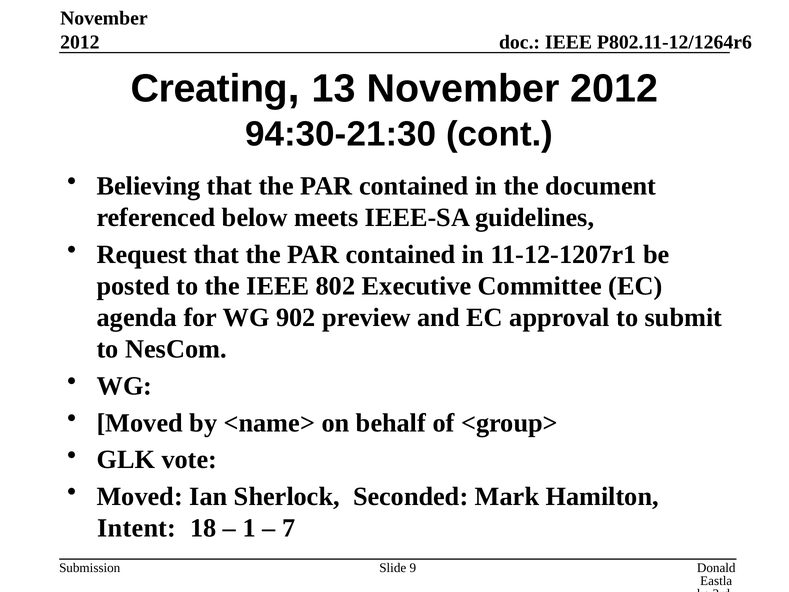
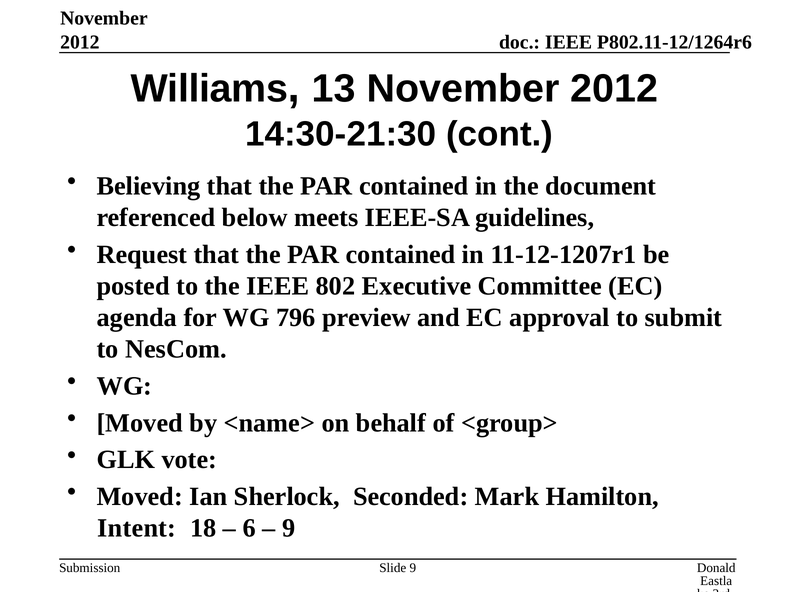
Creating: Creating -> Williams
94:30-21:30: 94:30-21:30 -> 14:30-21:30
902: 902 -> 796
1: 1 -> 6
7 at (289, 528): 7 -> 9
